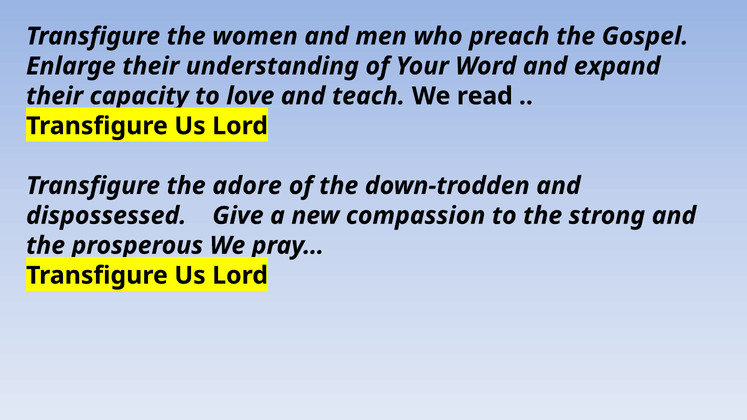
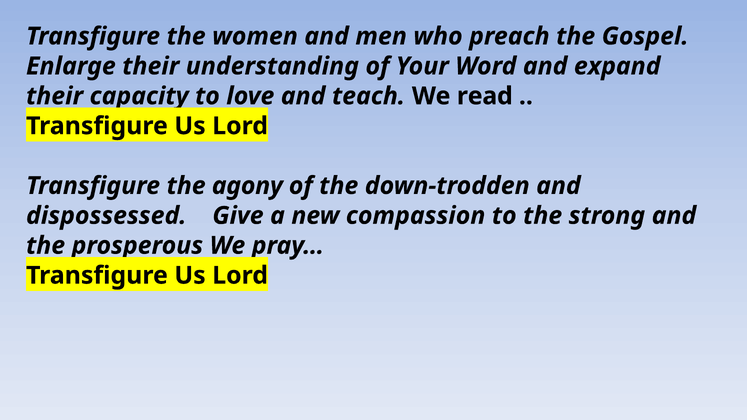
adore: adore -> agony
